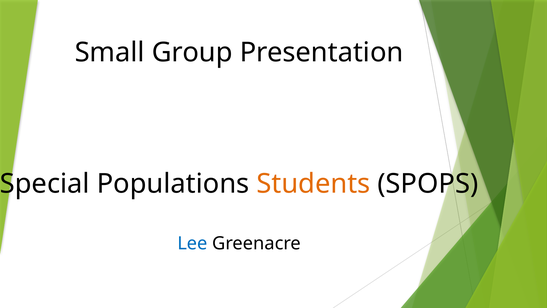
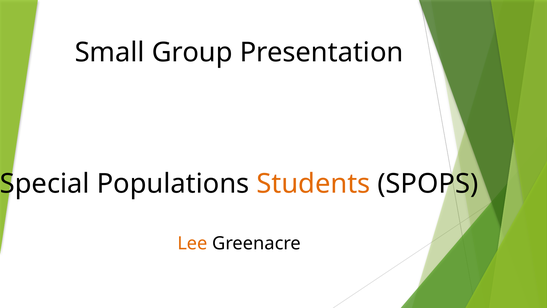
Lee colour: blue -> orange
